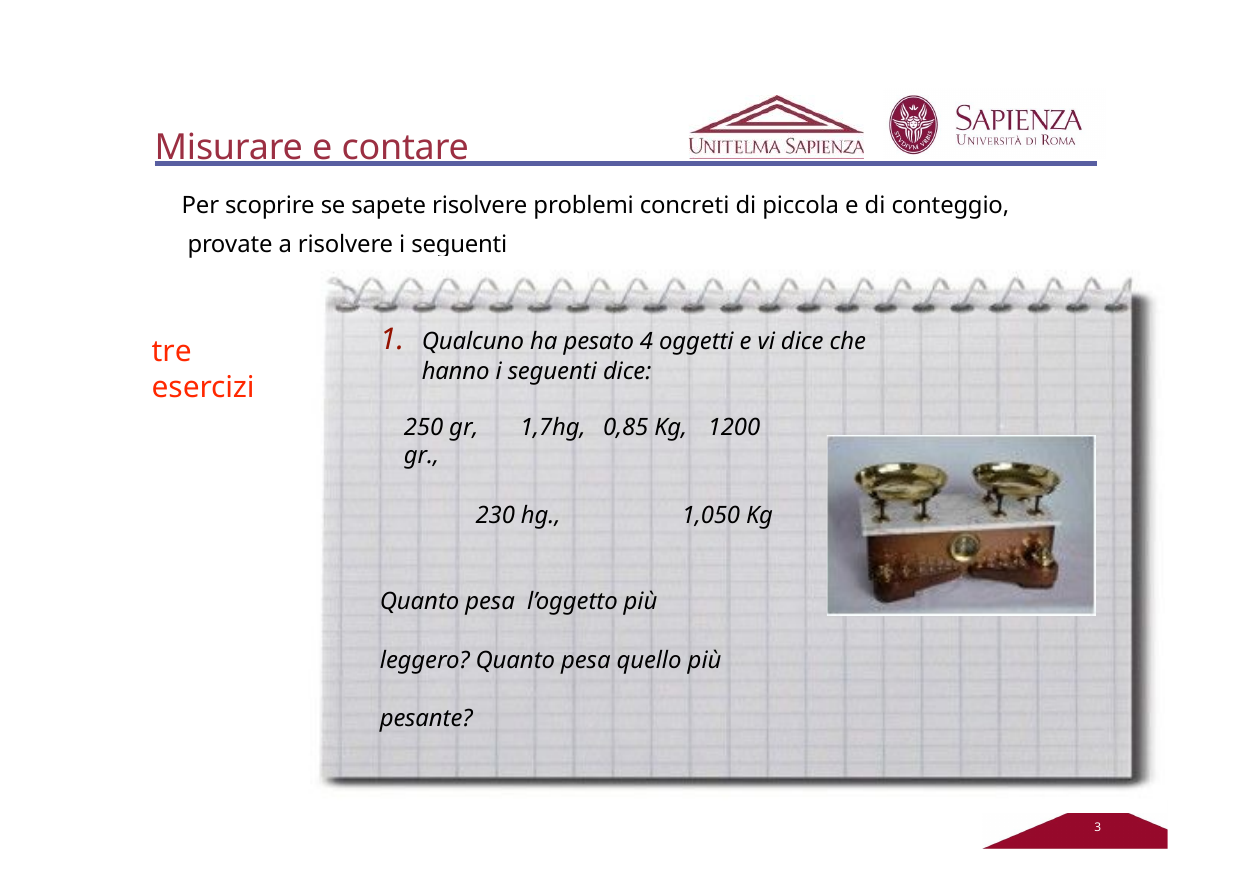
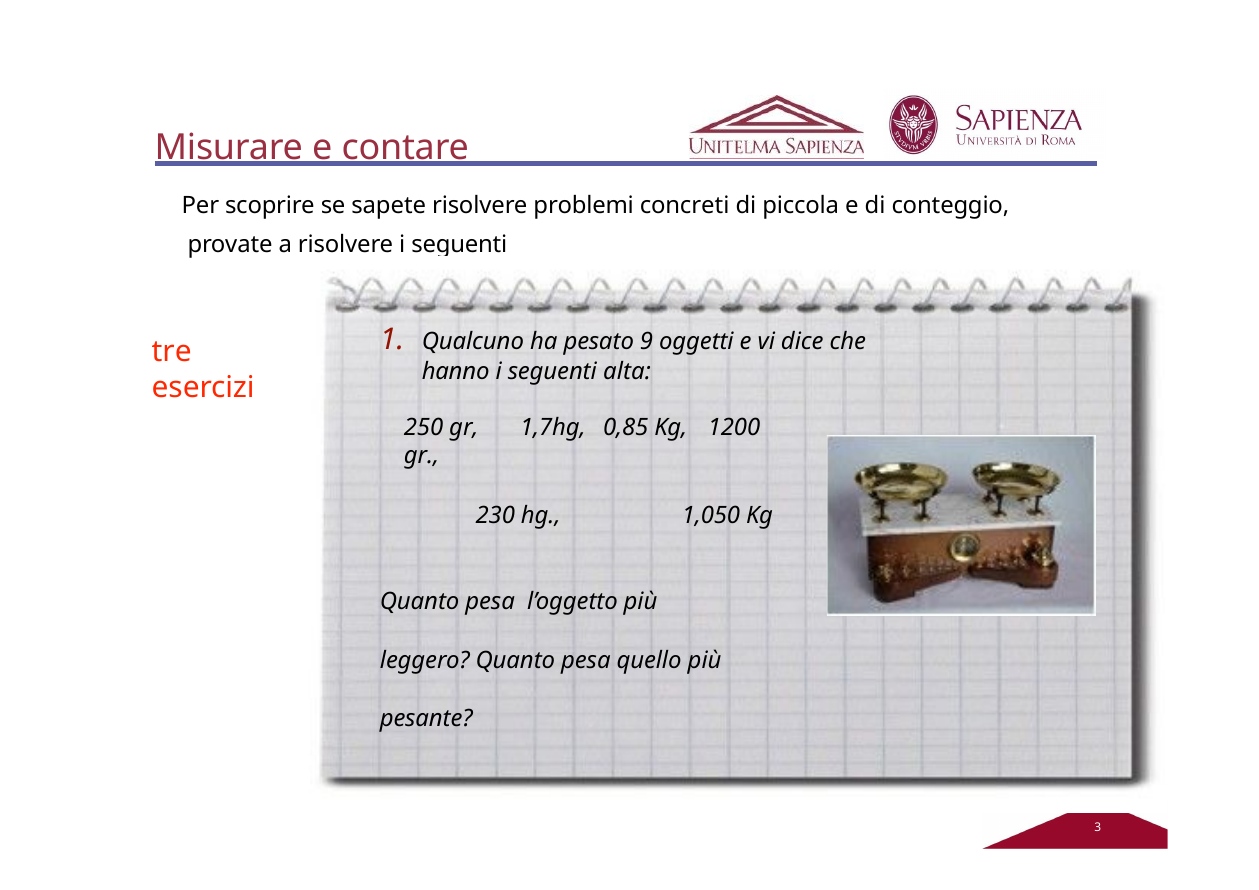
4: 4 -> 9
seguenti dice: dice -> alta
